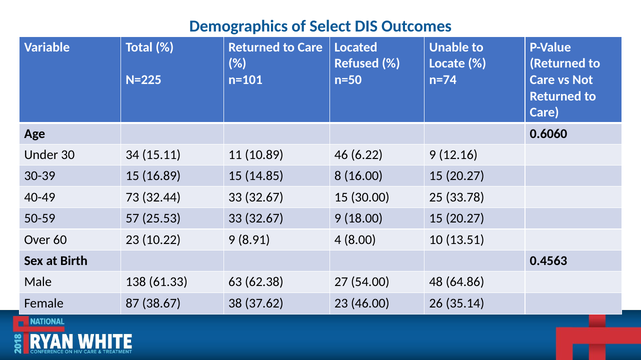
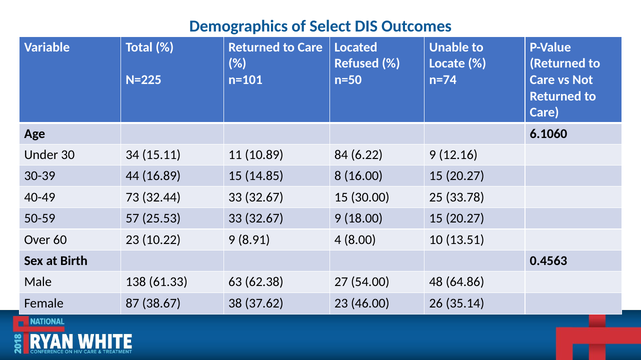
0.6060: 0.6060 -> 6.1060
46: 46 -> 84
30-39 15: 15 -> 44
